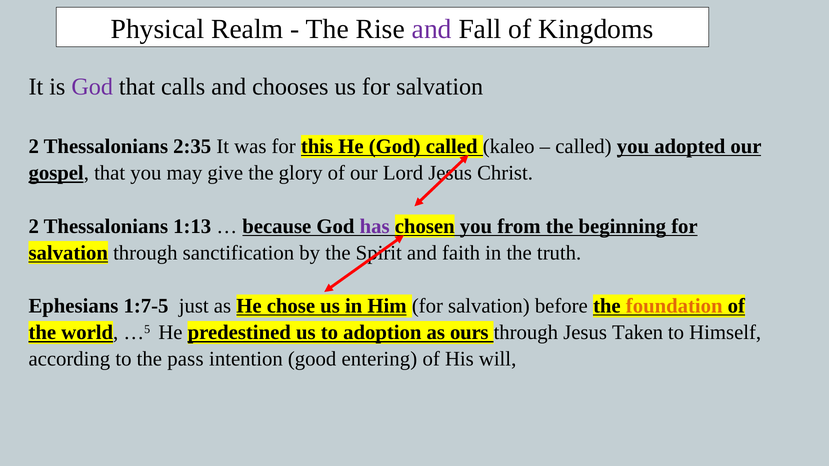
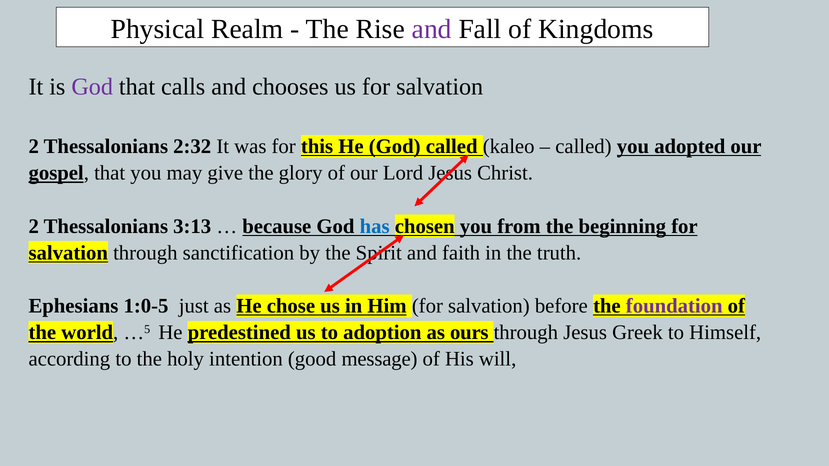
2:35: 2:35 -> 2:32
1:13: 1:13 -> 3:13
has colour: purple -> blue
1:7-5: 1:7-5 -> 1:0-5
foundation colour: orange -> purple
Taken: Taken -> Greek
pass: pass -> holy
entering: entering -> message
